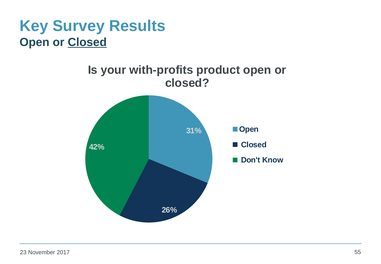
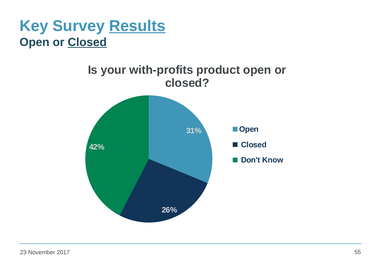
Results underline: none -> present
